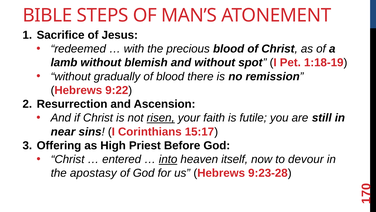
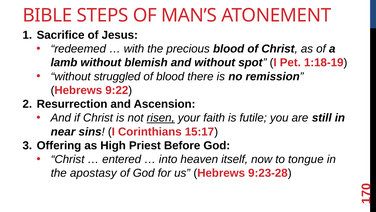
gradually: gradually -> struggled
into underline: present -> none
devour: devour -> tongue
